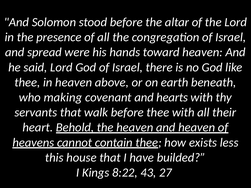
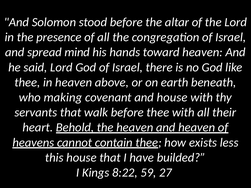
were: were -> mind
and hearts: hearts -> house
43: 43 -> 59
